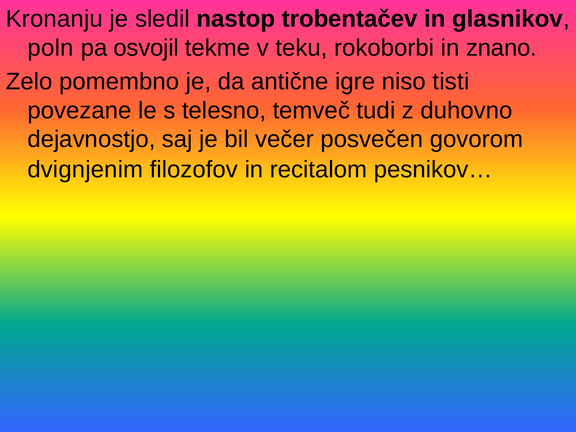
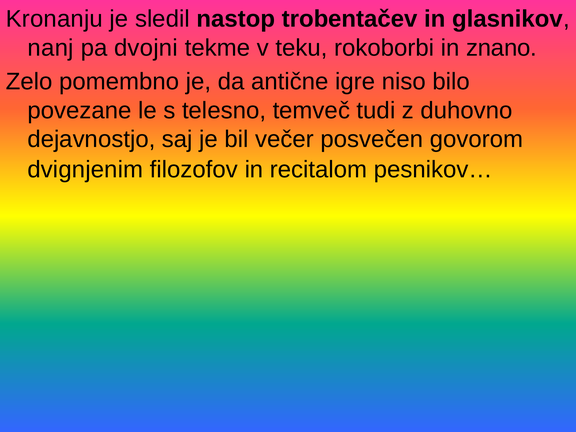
poln: poln -> nanj
osvojil: osvojil -> dvojni
tisti: tisti -> bilo
